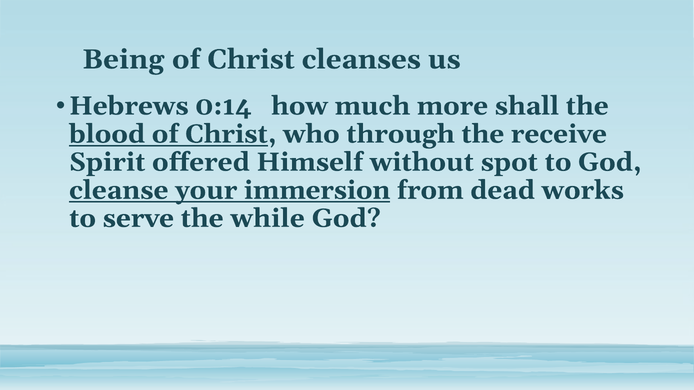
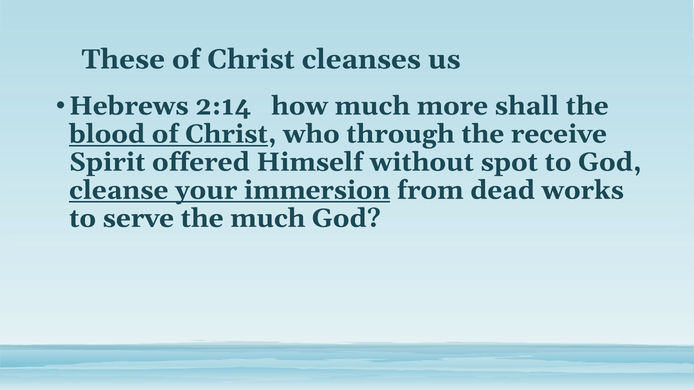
Being: Being -> These
0:14: 0:14 -> 2:14
the while: while -> much
